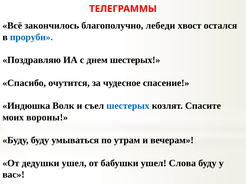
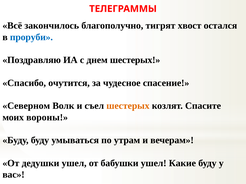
лебеди: лебеди -> тигрят
Индюшка: Индюшка -> Северном
шестерых at (128, 106) colour: blue -> orange
Слова: Слова -> Какие
